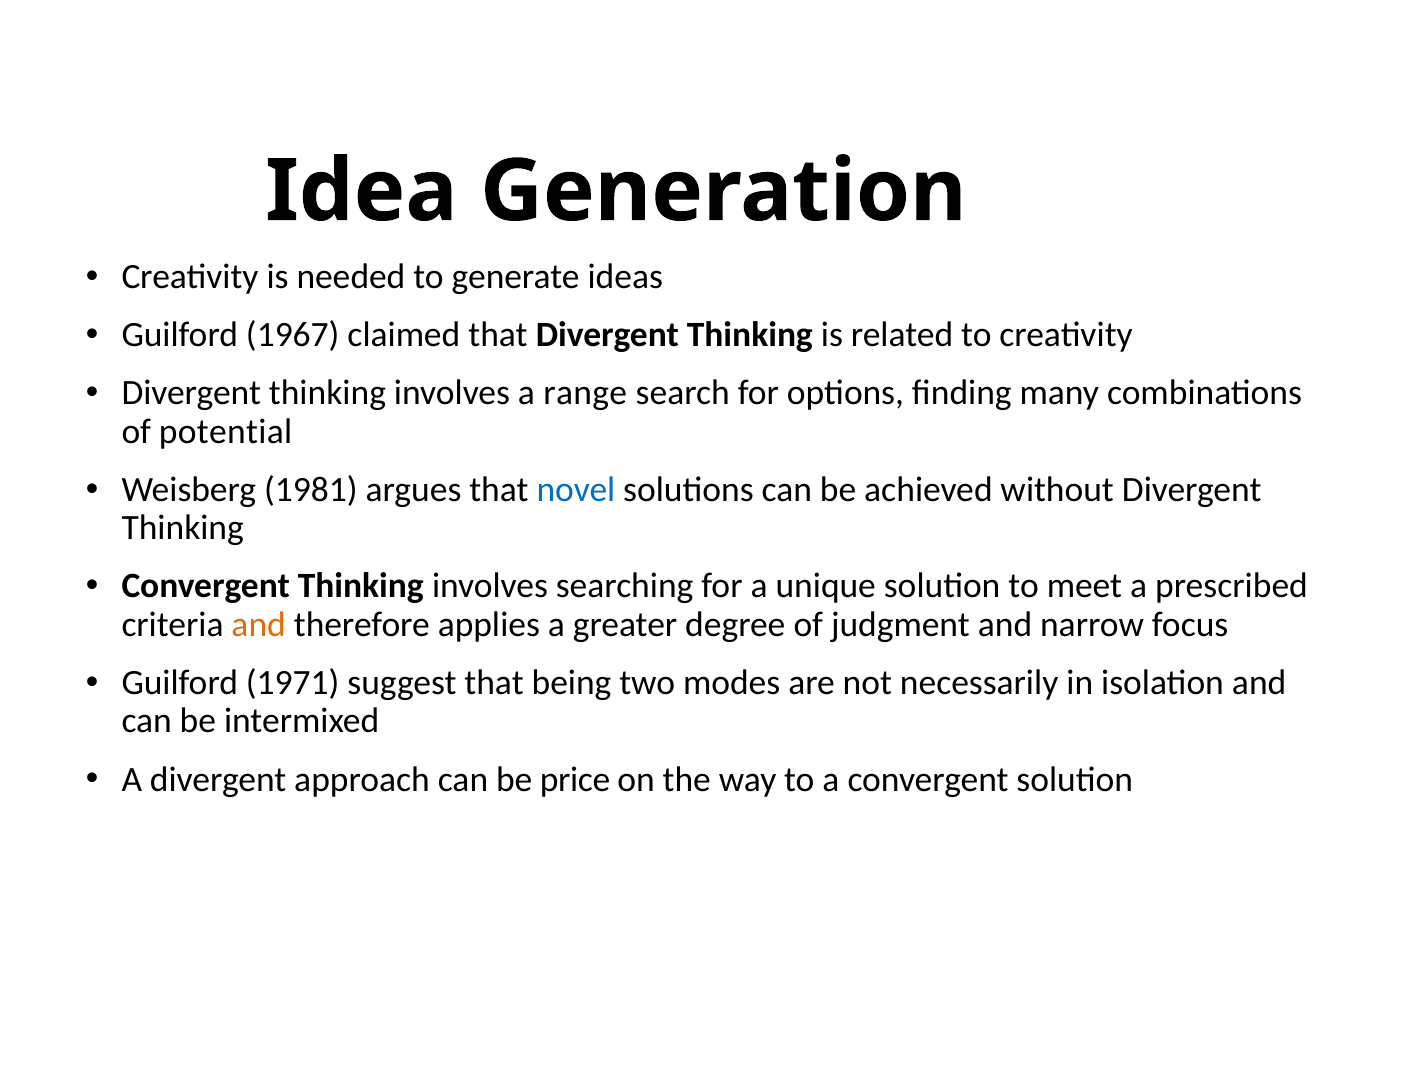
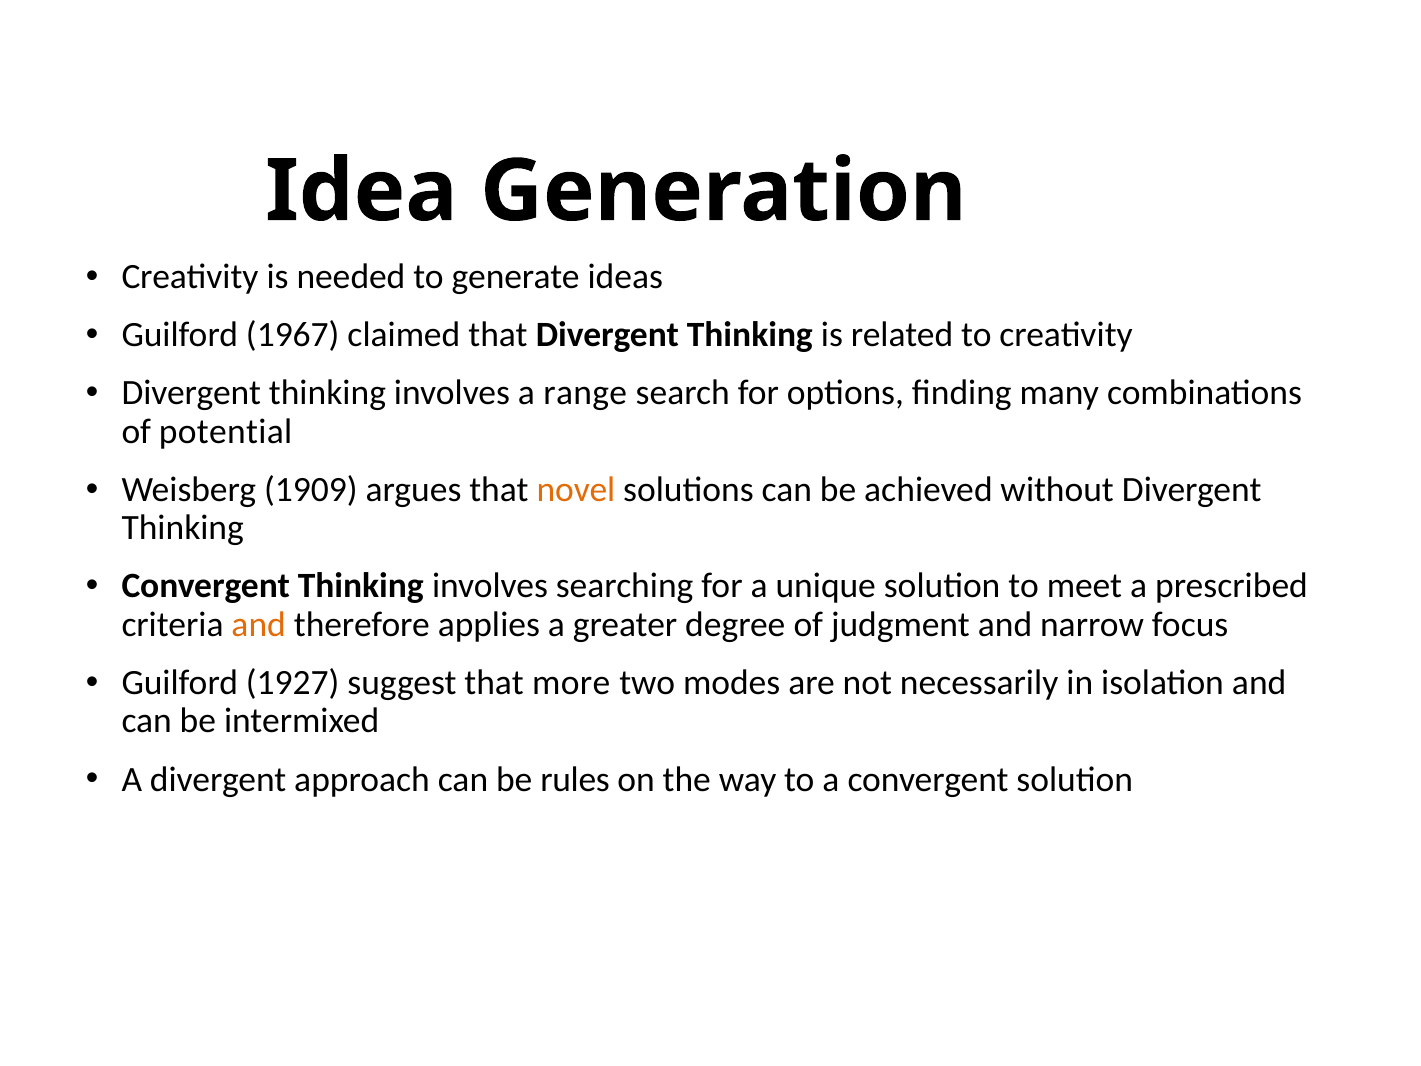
1981: 1981 -> 1909
novel colour: blue -> orange
1971: 1971 -> 1927
being: being -> more
price: price -> rules
